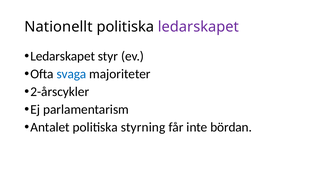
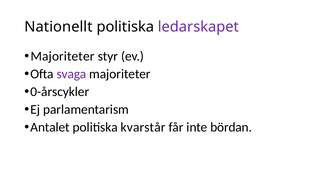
Ledarskapet at (63, 56): Ledarskapet -> Majoriteter
svaga colour: blue -> purple
2-årscykler: 2-årscykler -> 0-årscykler
styrning: styrning -> kvarstår
